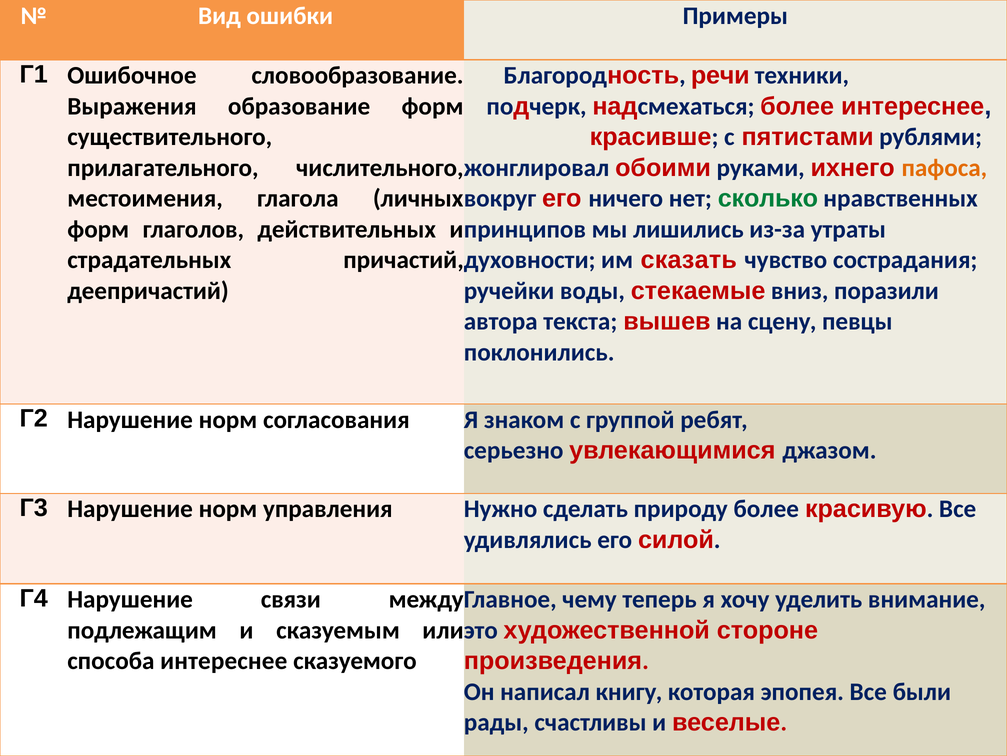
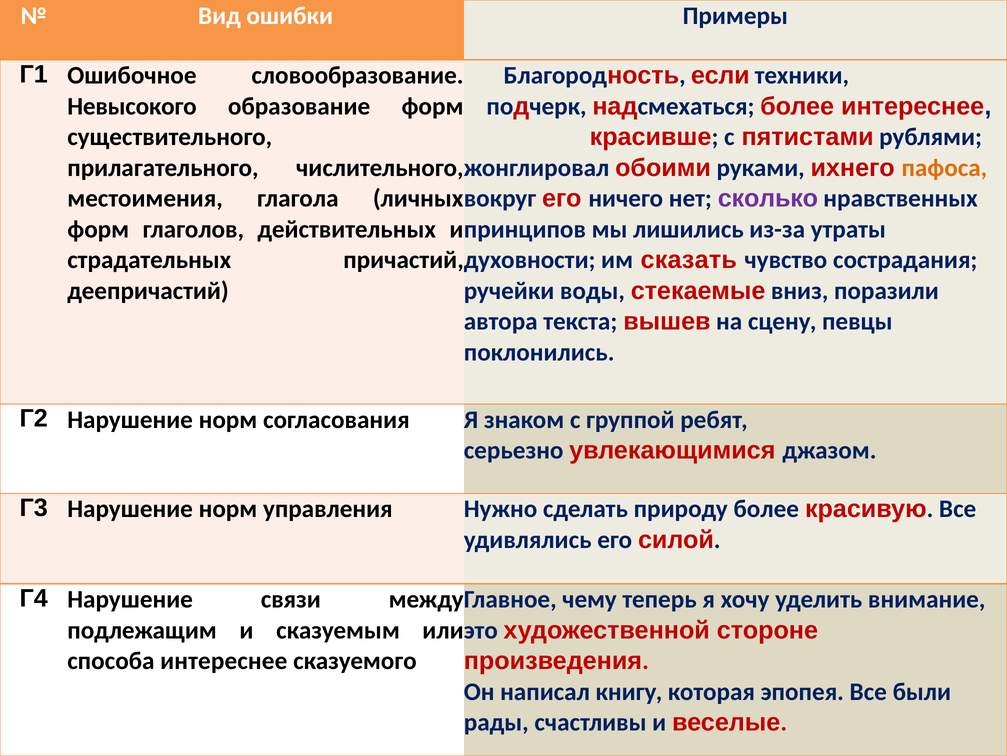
речи: речи -> если
Выражения: Выражения -> Невысокого
сколько colour: green -> purple
